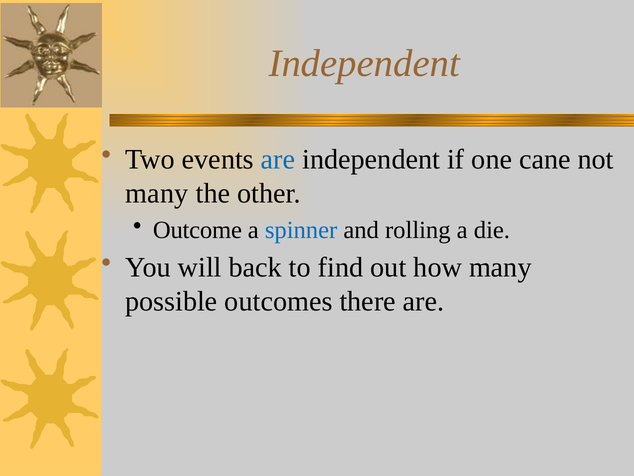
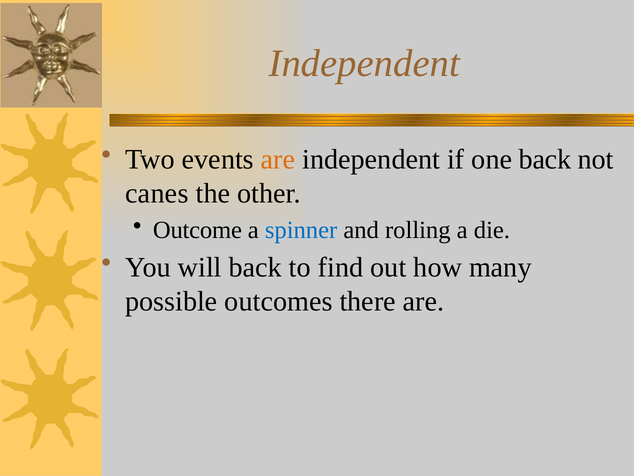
are at (278, 159) colour: blue -> orange
one cane: cane -> back
many at (157, 193): many -> canes
